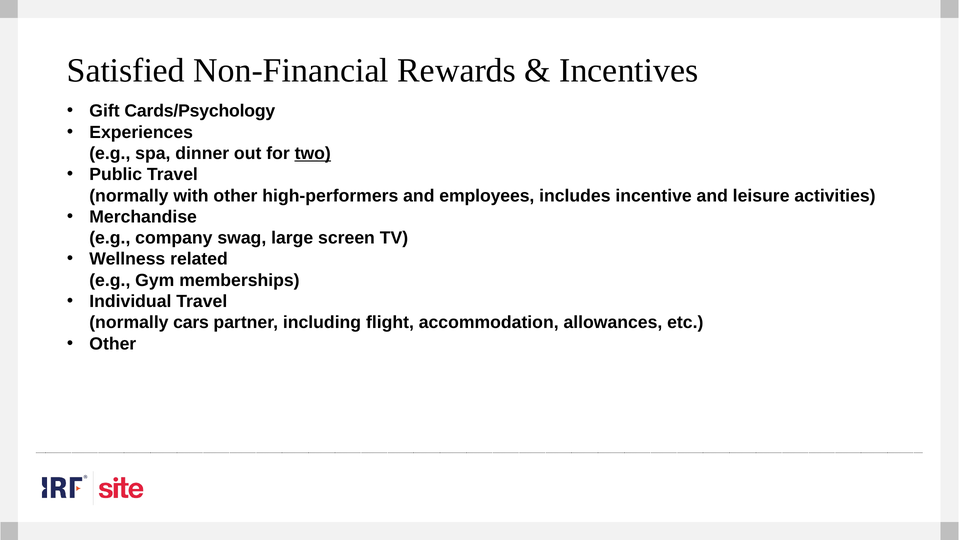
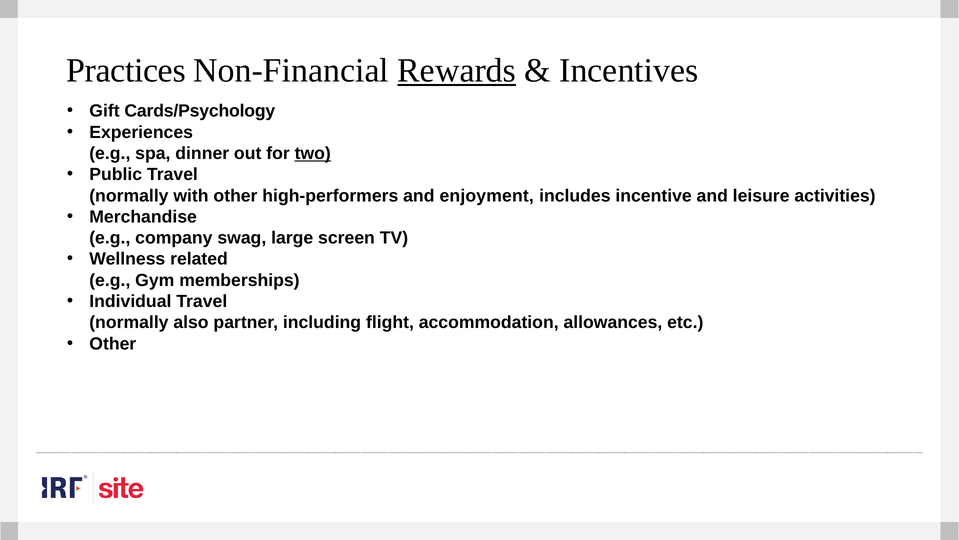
Satisfied: Satisfied -> Practices
Rewards underline: none -> present
employees: employees -> enjoyment
cars: cars -> also
